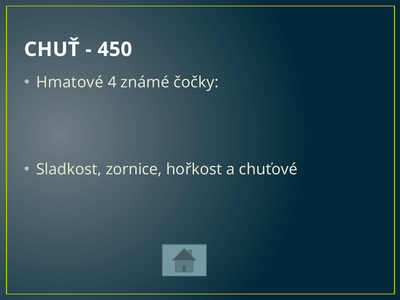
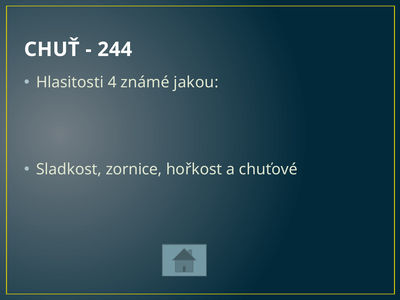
450: 450 -> 244
Hmatové: Hmatové -> Hlasitosti
čočky: čočky -> jakou
